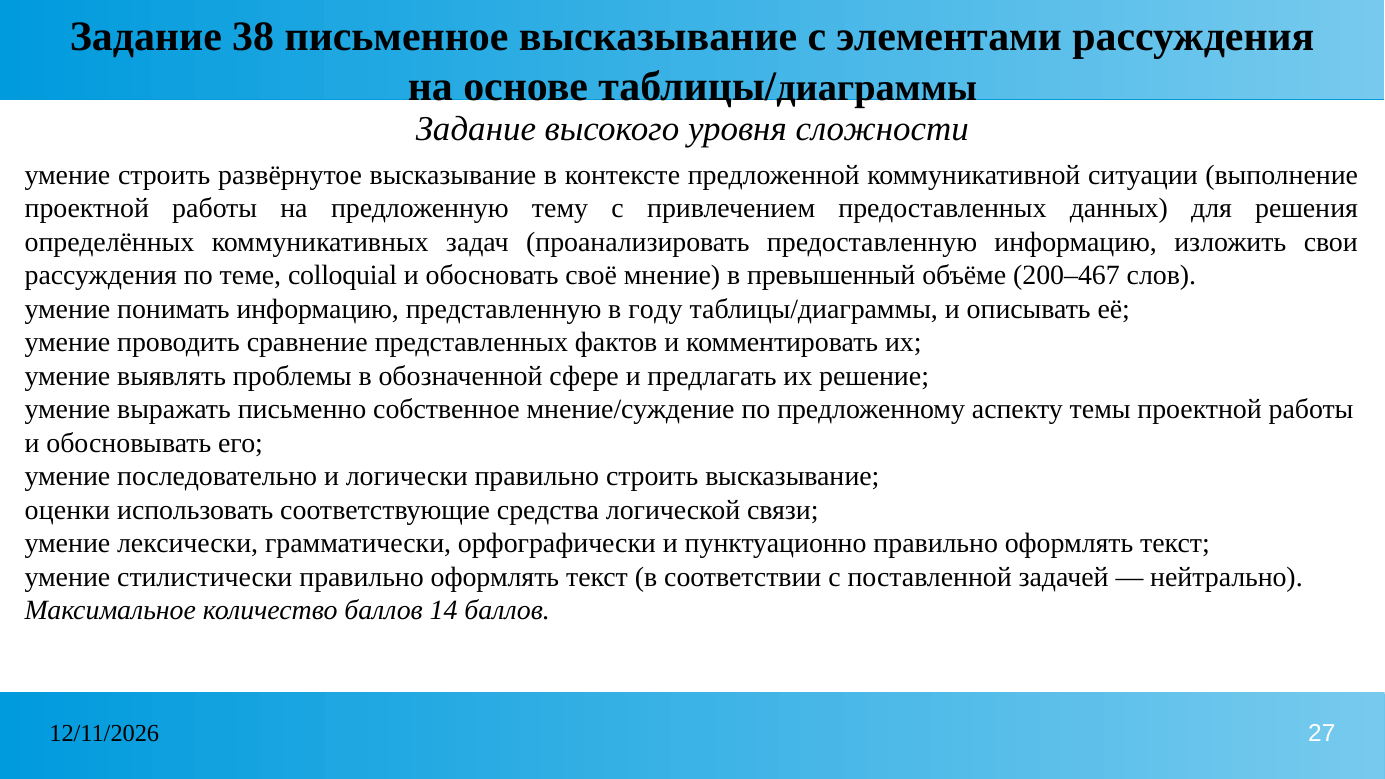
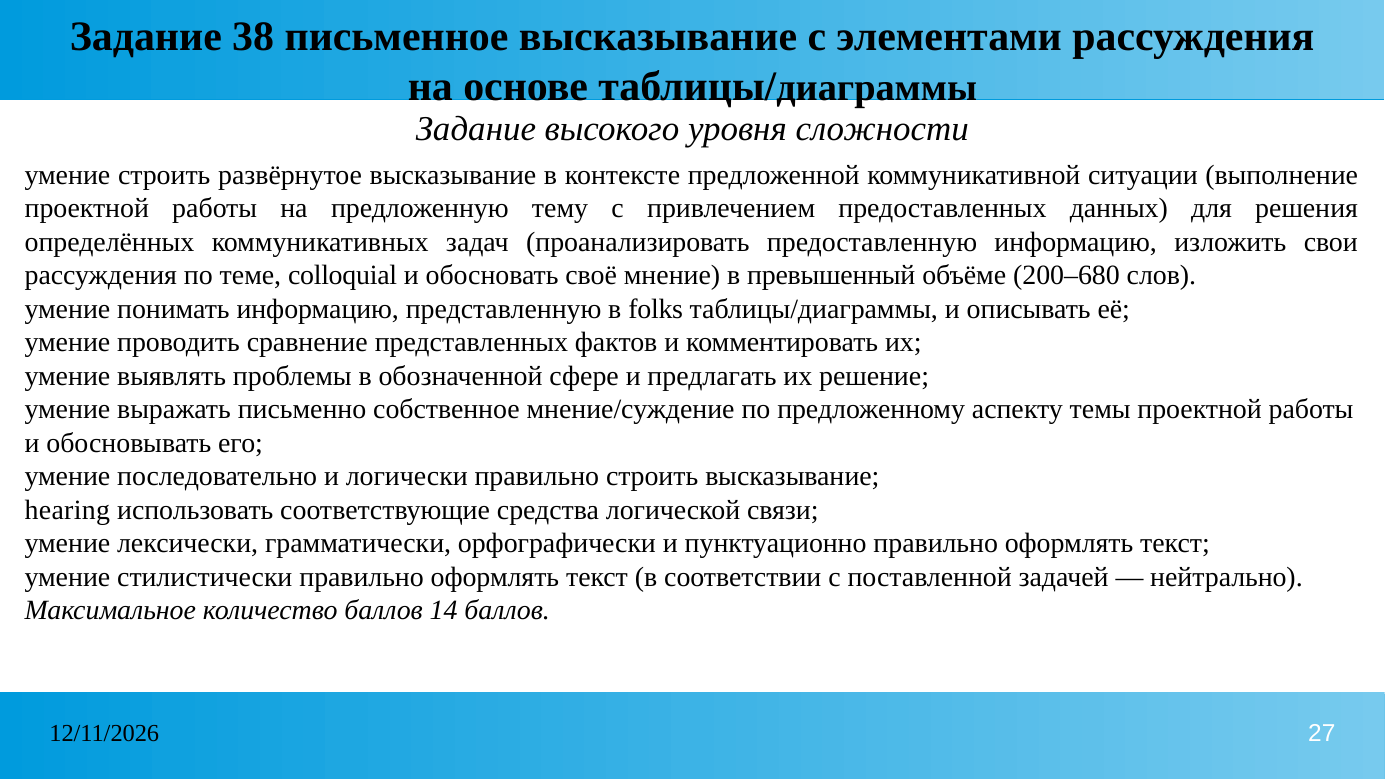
200–467: 200–467 -> 200–680
году: году -> folks
оценки: оценки -> hearing
